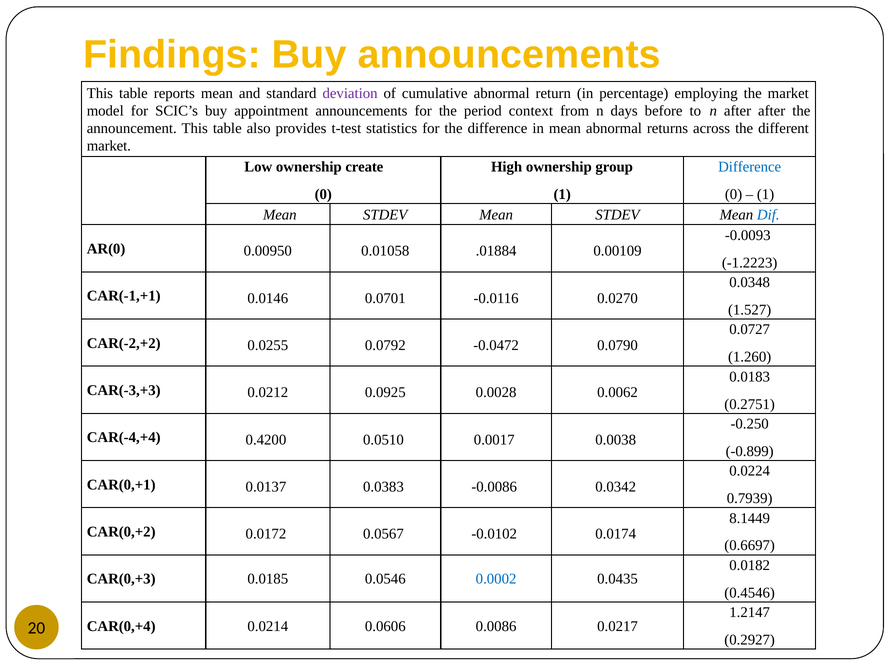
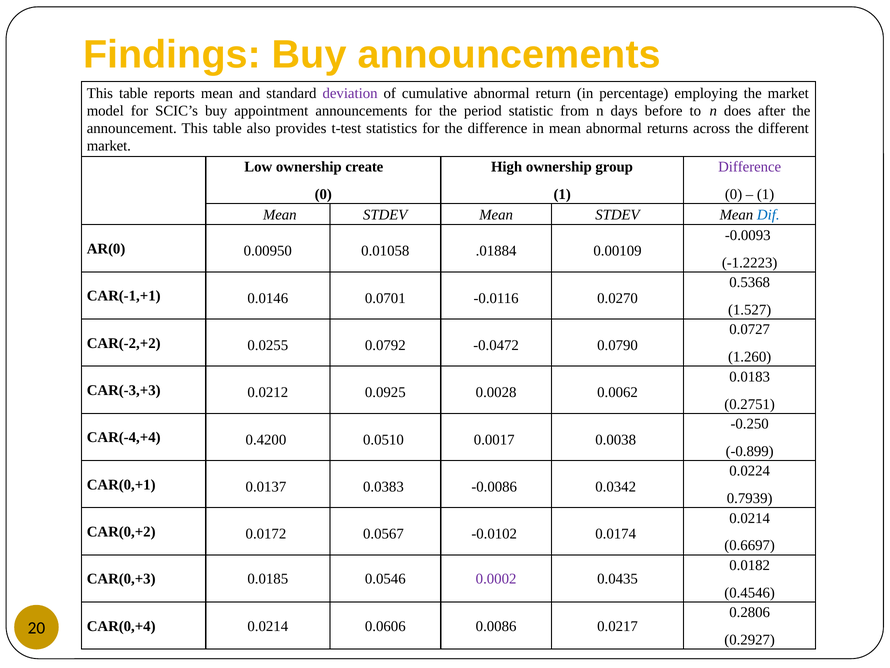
context: context -> statistic
n after: after -> does
Difference at (750, 167) colour: blue -> purple
0.0348: 0.0348 -> 0.5368
8.1449 at (750, 518): 8.1449 -> 0.0214
0.0002 colour: blue -> purple
1.2147: 1.2147 -> 0.2806
